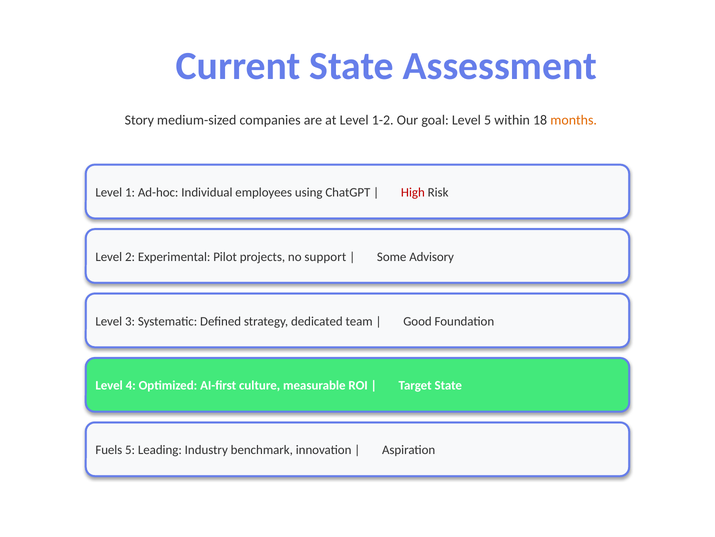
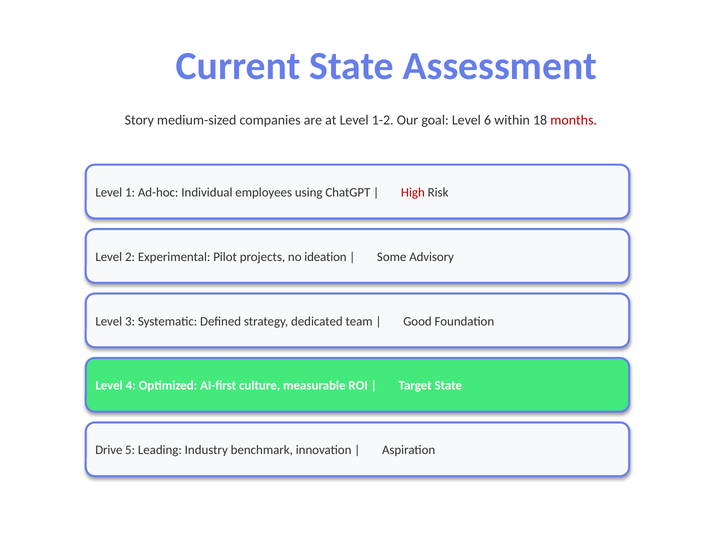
Level 5: 5 -> 6
months colour: orange -> red
support: support -> ideation
Fuels: Fuels -> Drive
